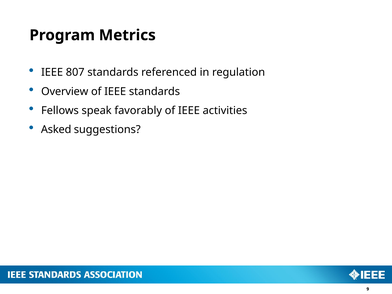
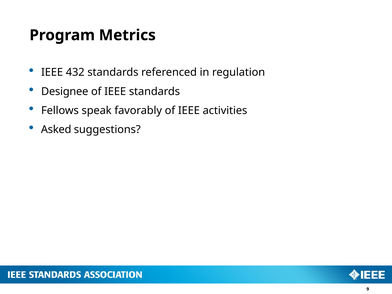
807: 807 -> 432
Overview: Overview -> Designee
